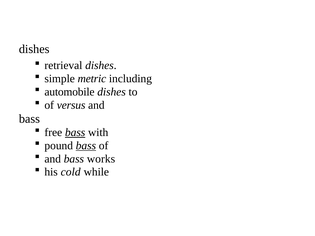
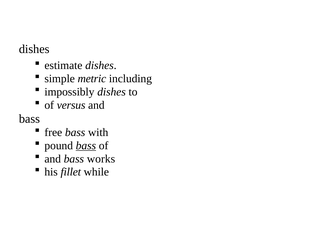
retrieval: retrieval -> estimate
automobile: automobile -> impossibly
bass at (75, 133) underline: present -> none
cold: cold -> fillet
